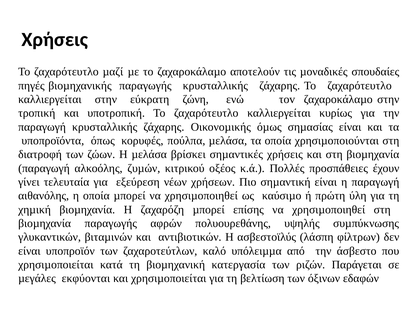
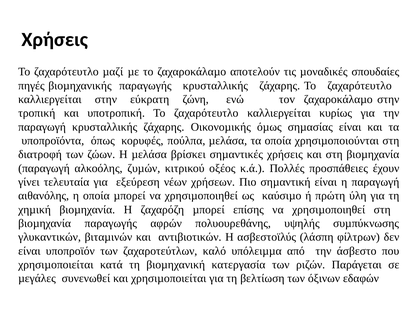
εκφύονται: εκφύονται -> συνενωθεί
